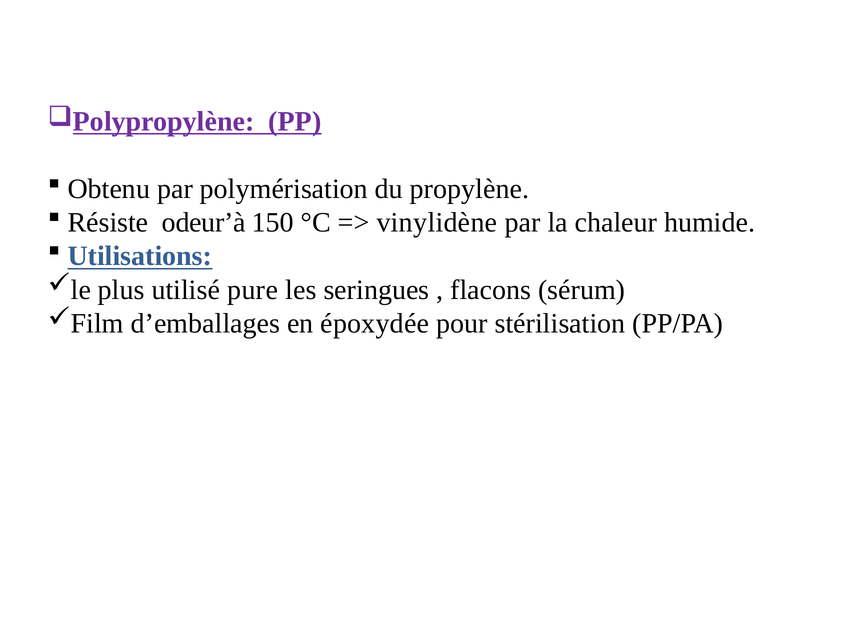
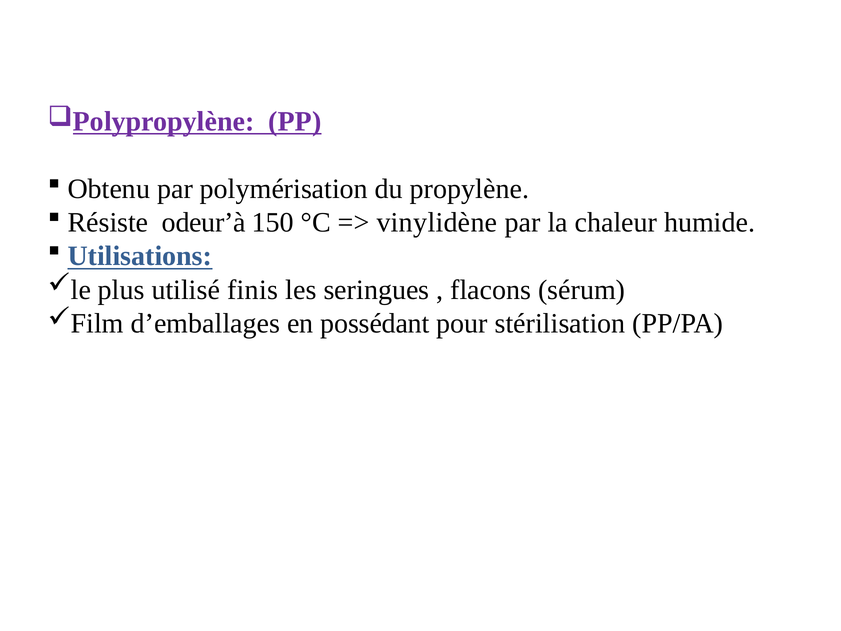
pure: pure -> finis
époxydée: époxydée -> possédant
